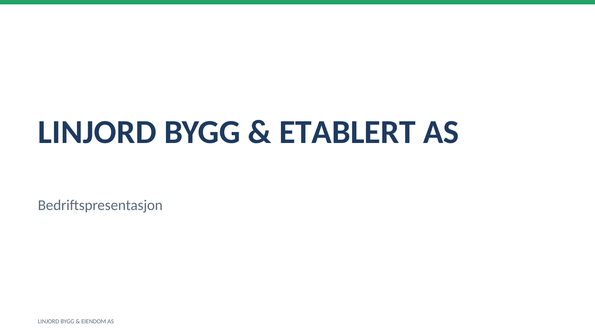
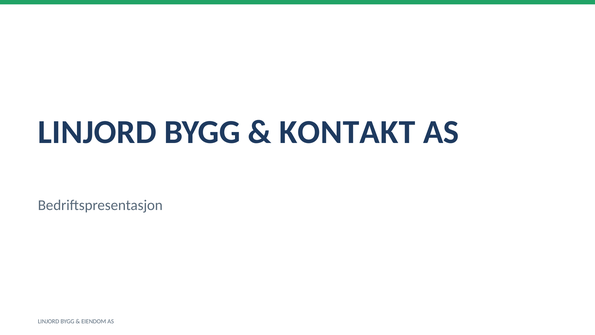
ETABLERT: ETABLERT -> KONTAKT
